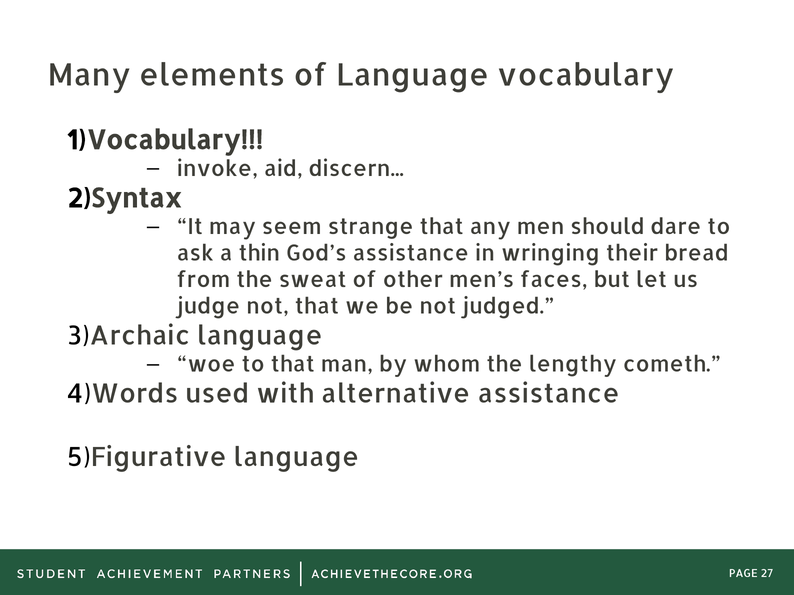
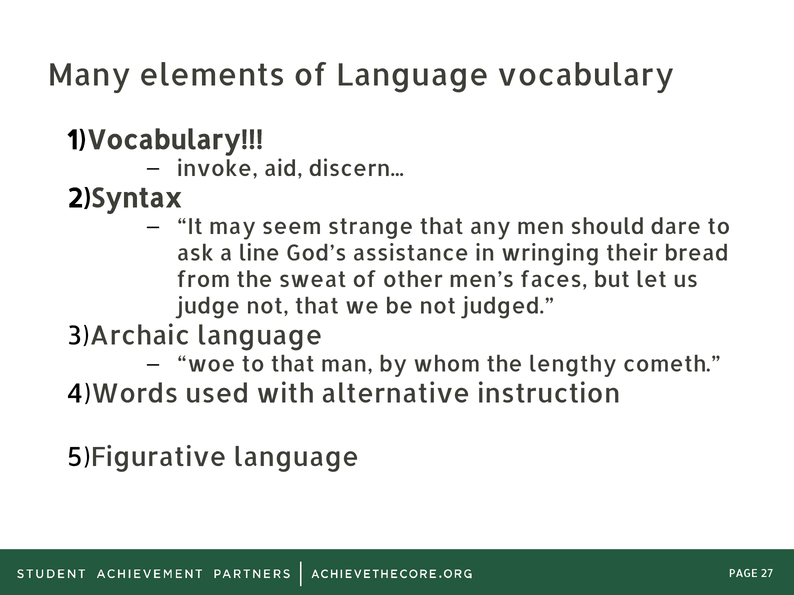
thin: thin -> line
alternative assistance: assistance -> instruction
